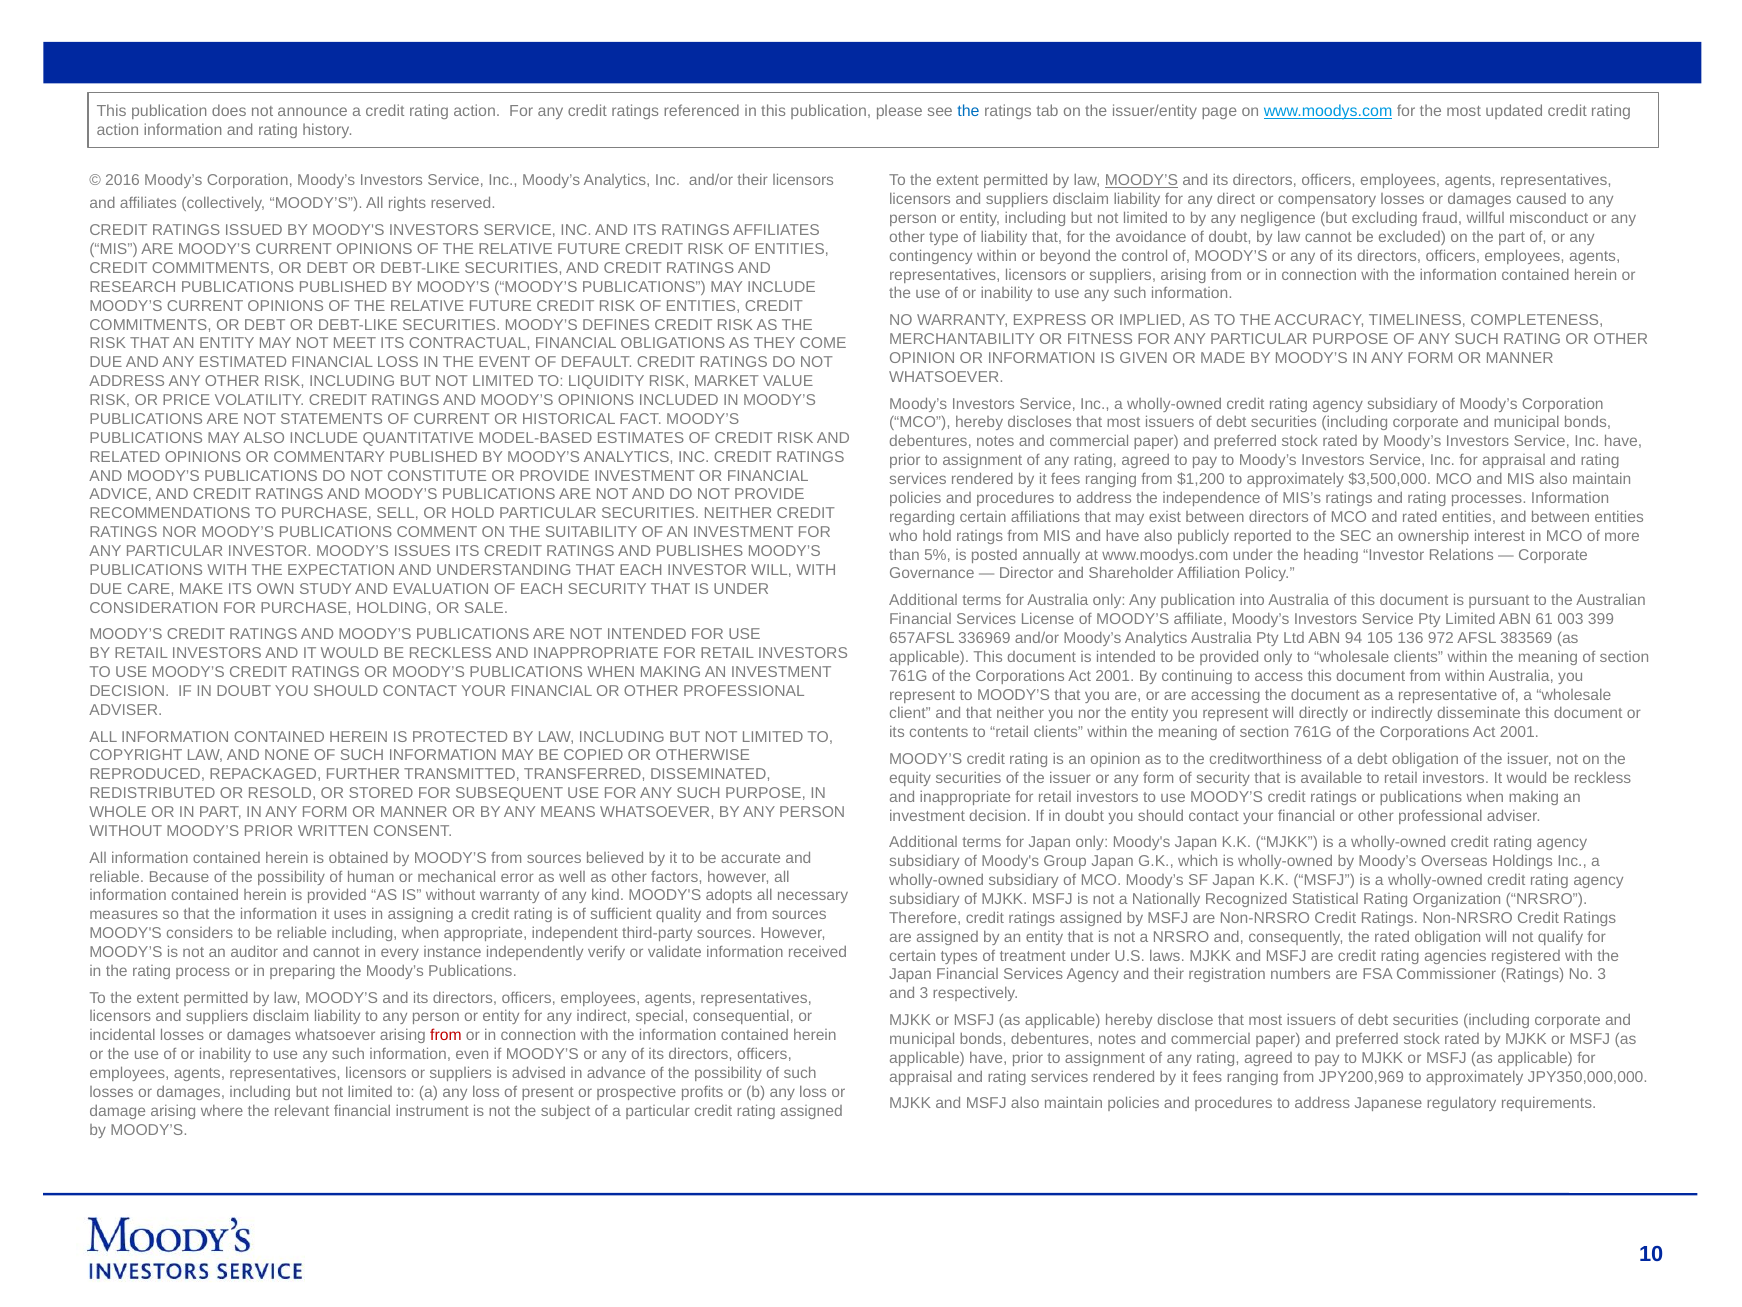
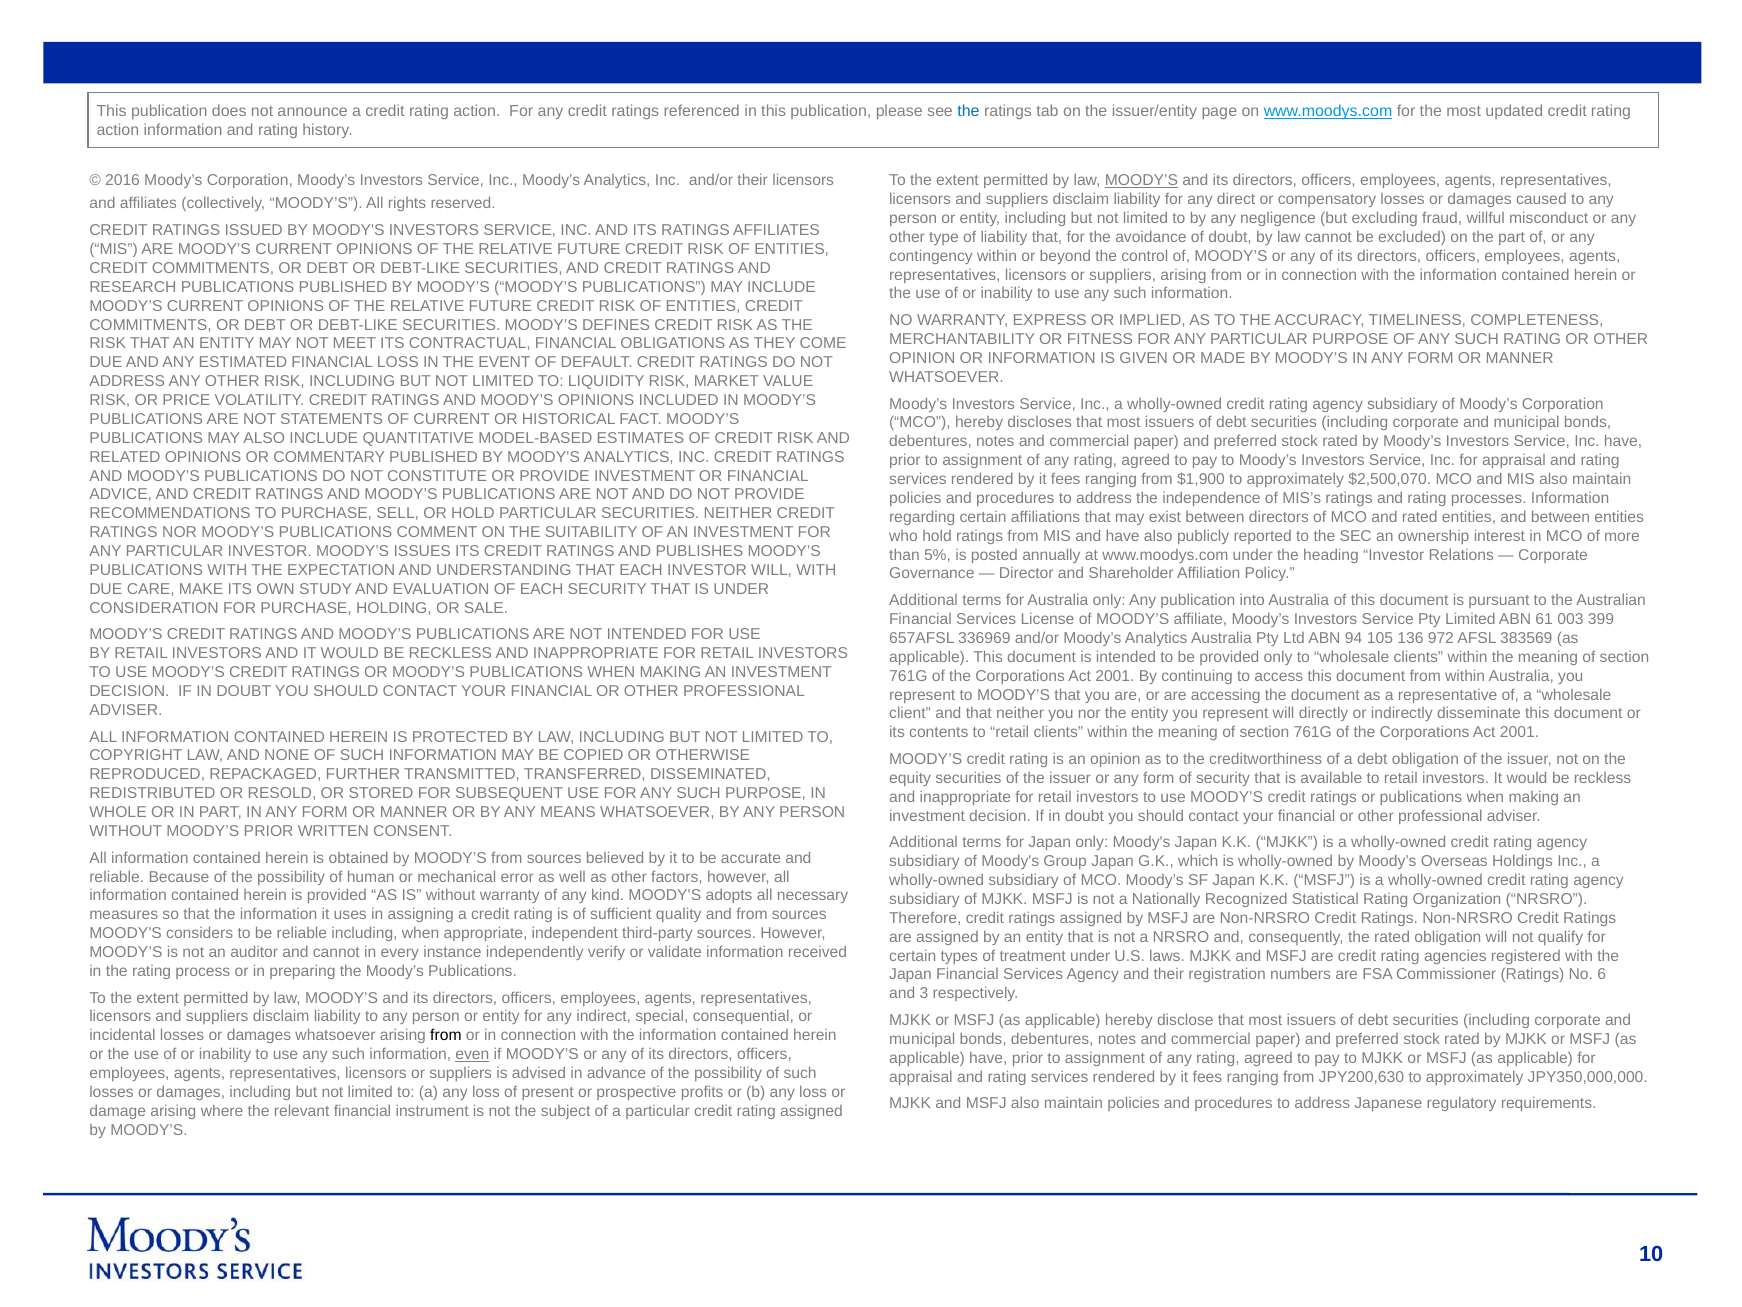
$1,200: $1,200 -> $1,900
$3,500,000: $3,500,000 -> $2,500,070
No 3: 3 -> 6
from at (446, 1035) colour: red -> black
even underline: none -> present
JPY200,969: JPY200,969 -> JPY200,630
